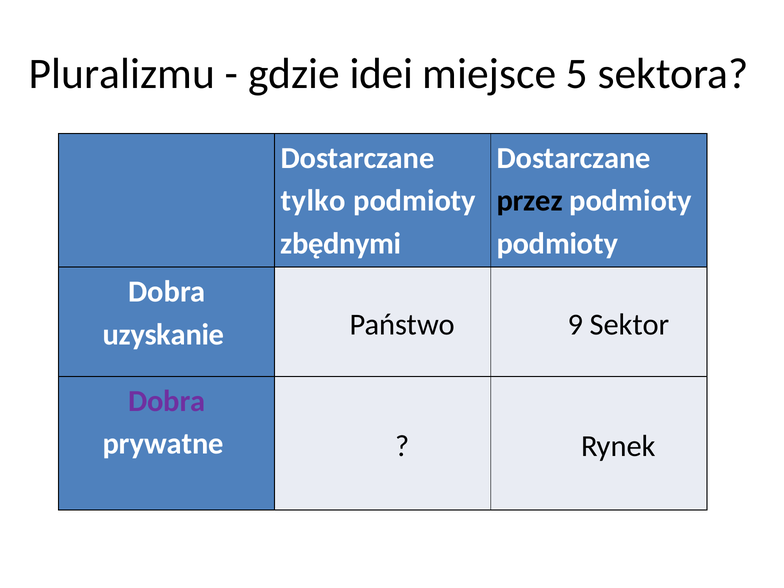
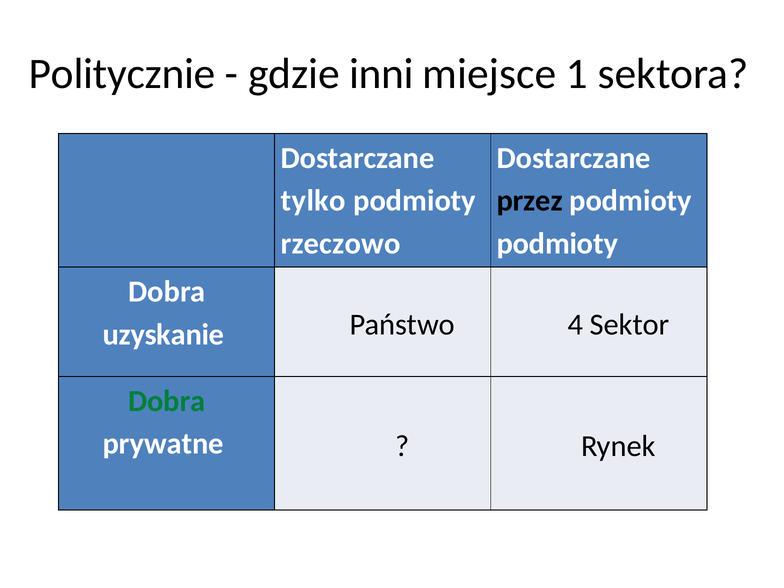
Pluralizmu: Pluralizmu -> Politycznie
idei: idei -> inni
5: 5 -> 1
zbędnymi: zbędnymi -> rzeczowo
9: 9 -> 4
Dobra at (167, 401) colour: purple -> green
